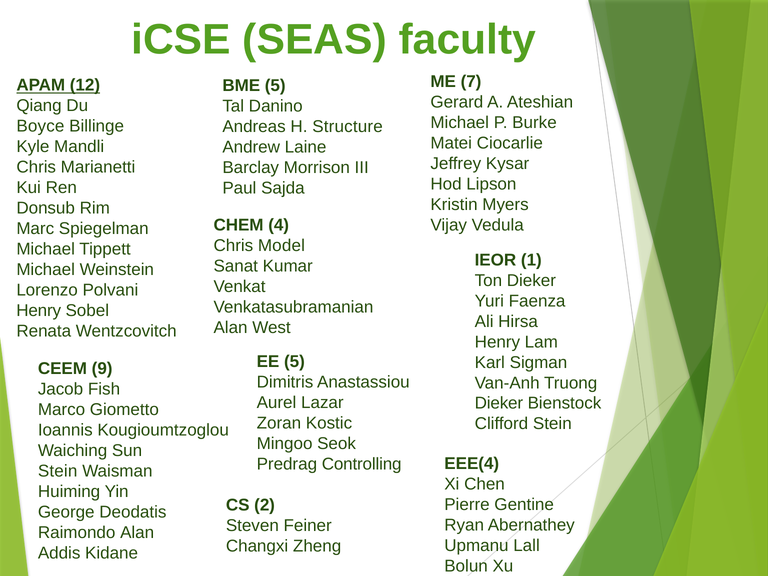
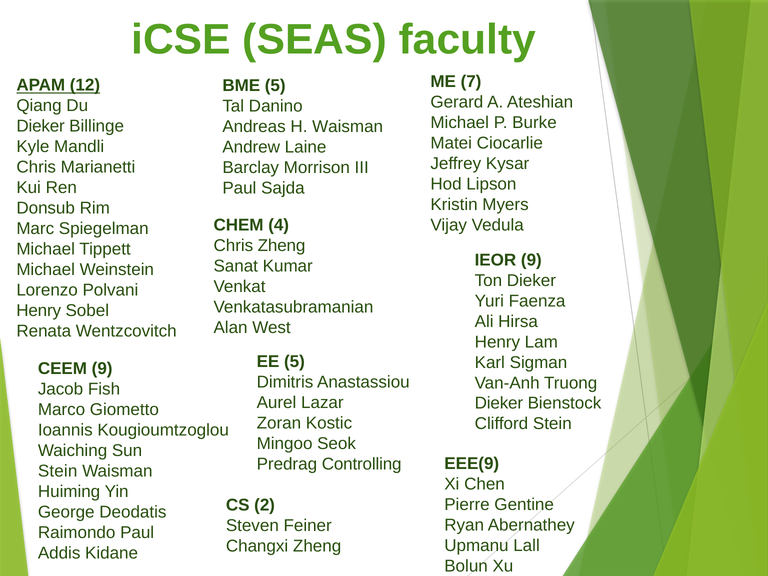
Boyce at (40, 126): Boyce -> Dieker
H Structure: Structure -> Waisman
Chris Model: Model -> Zheng
IEOR 1: 1 -> 9
EEE(4: EEE(4 -> EEE(9
Raimondo Alan: Alan -> Paul
